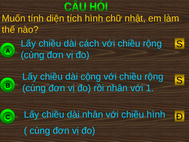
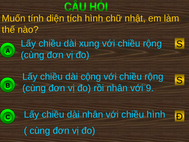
cách: cách -> xung
1: 1 -> 9
